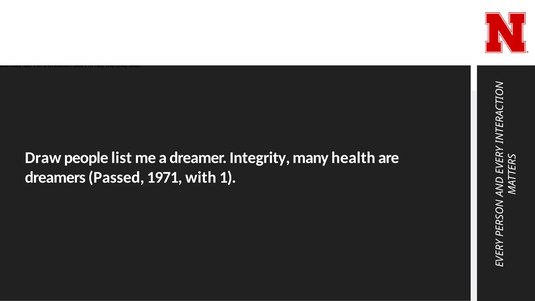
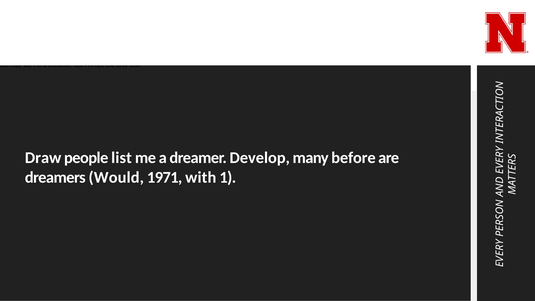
Integrity: Integrity -> Develop
health: health -> before
Passed: Passed -> Would
